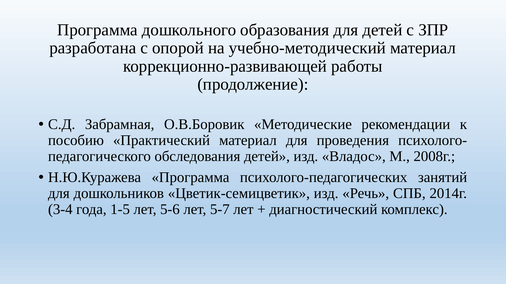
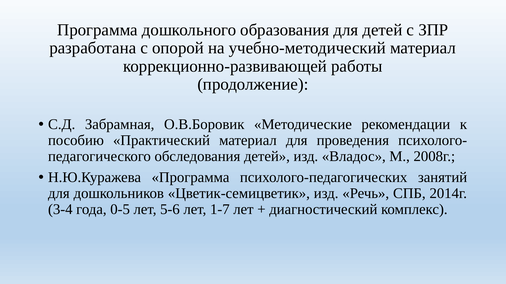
1-5: 1-5 -> 0-5
5-7: 5-7 -> 1-7
